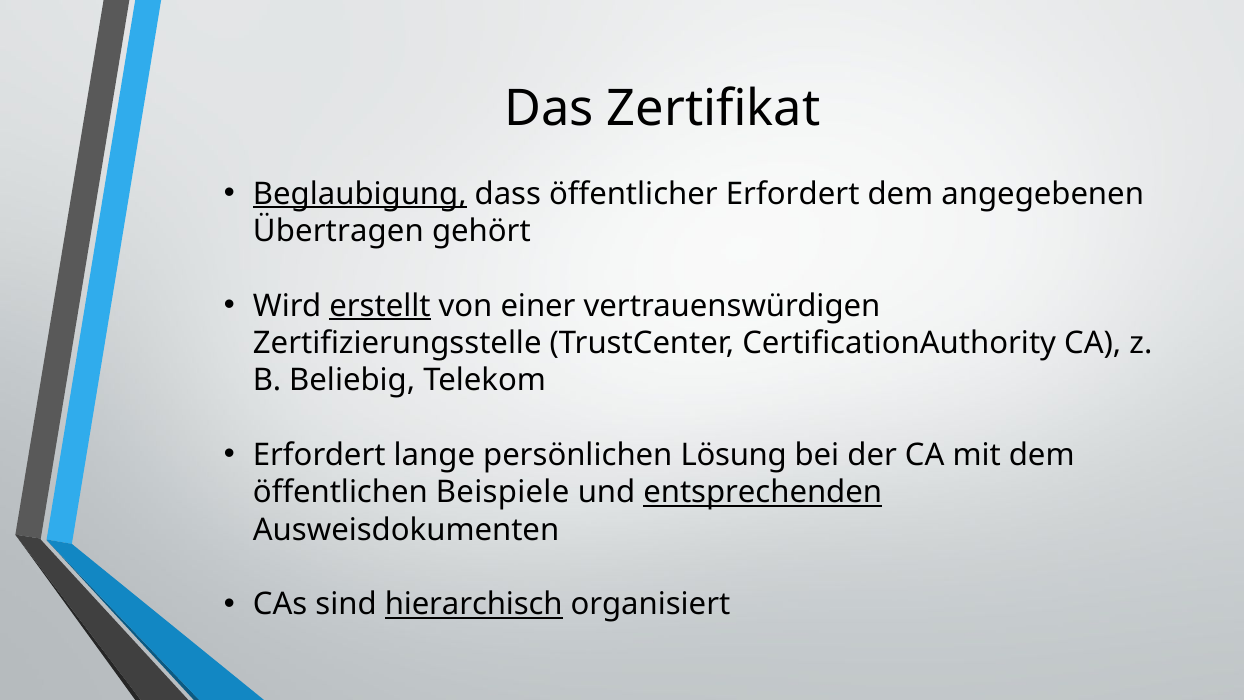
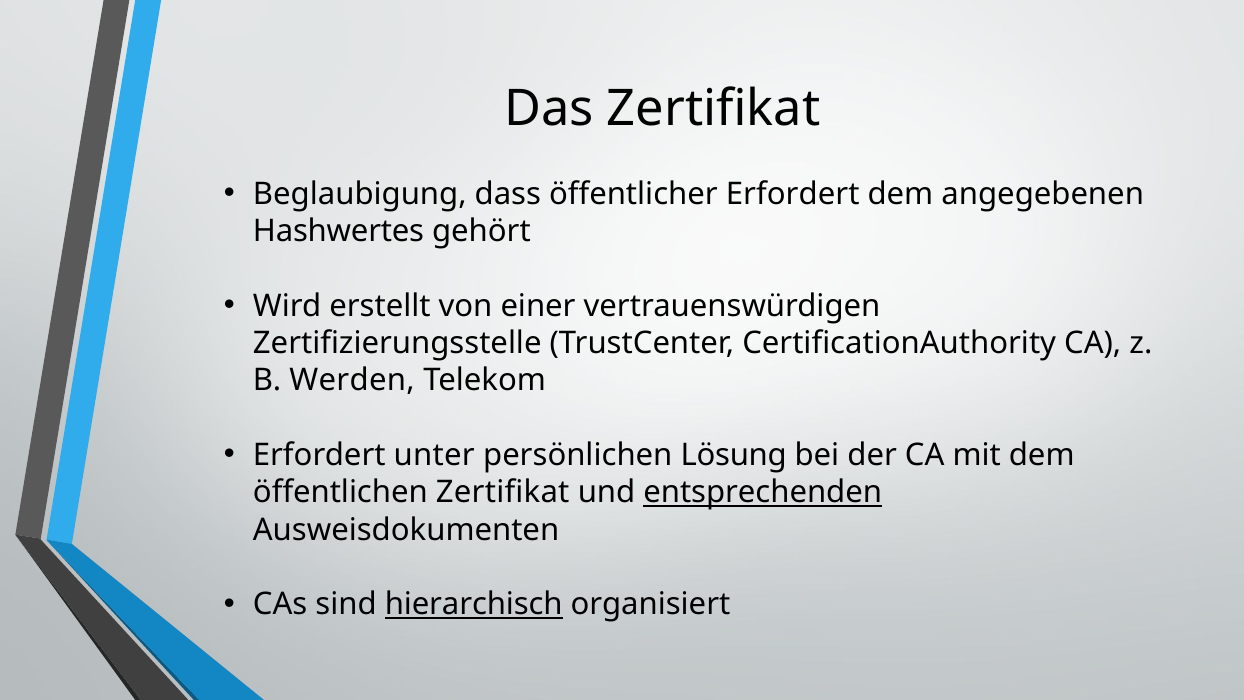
Beglaubigung underline: present -> none
Übertragen: Übertragen -> Hashwertes
erstellt underline: present -> none
Beliebig: Beliebig -> Werden
lange: lange -> unter
öffentlichen Beispiele: Beispiele -> Zertifikat
